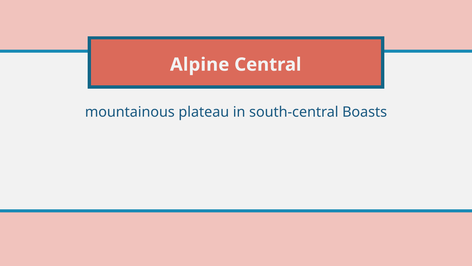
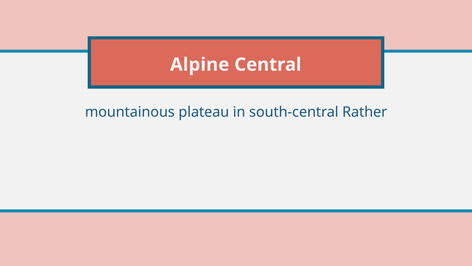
Boasts: Boasts -> Rather
